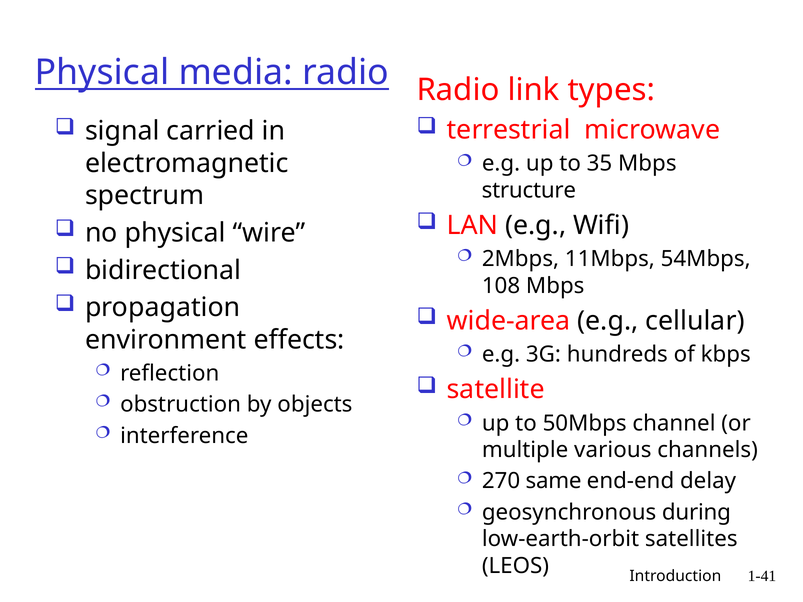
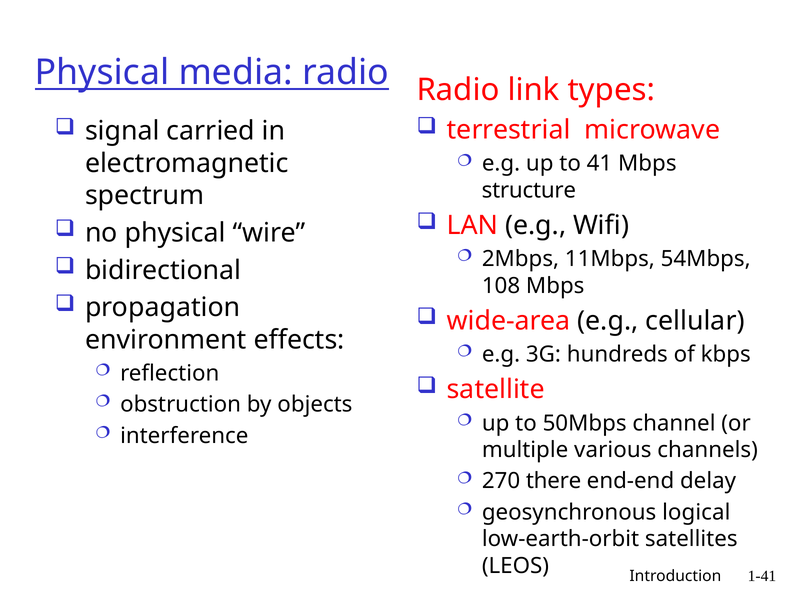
35: 35 -> 41
same: same -> there
during: during -> logical
